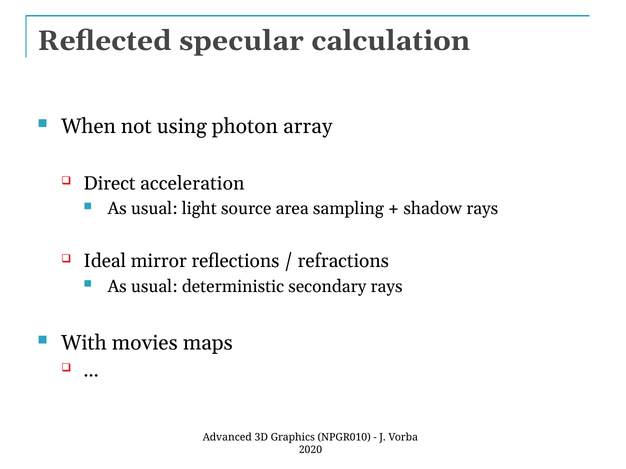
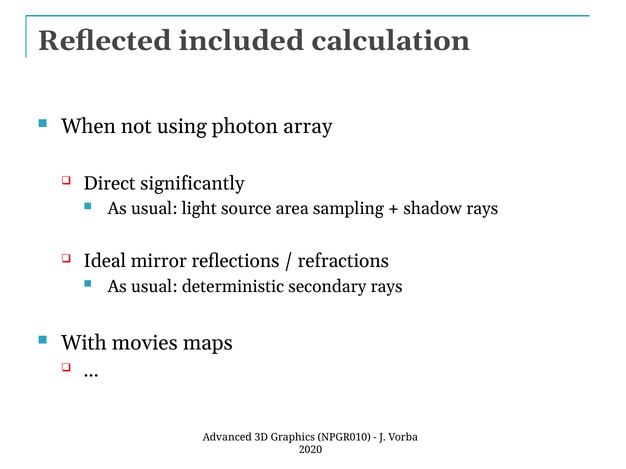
specular: specular -> included
acceleration: acceleration -> significantly
